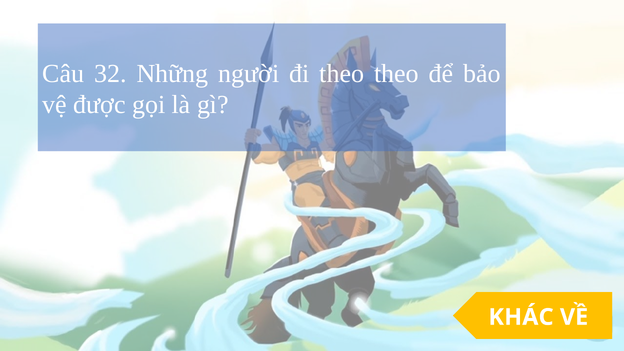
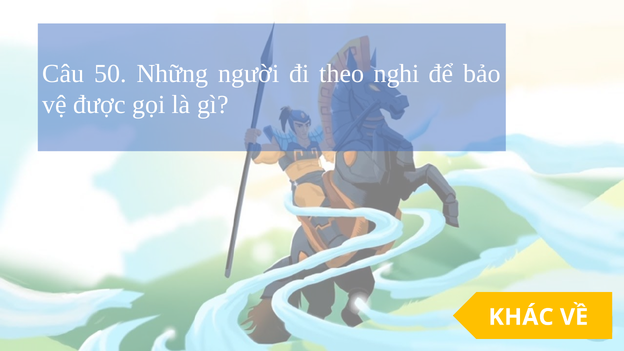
32: 32 -> 50
theo theo: theo -> nghi
